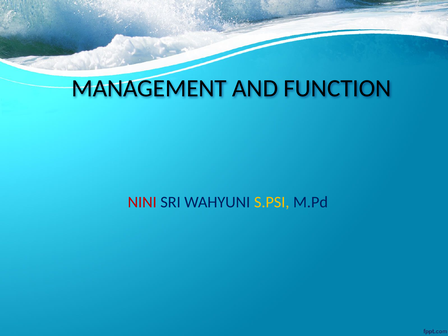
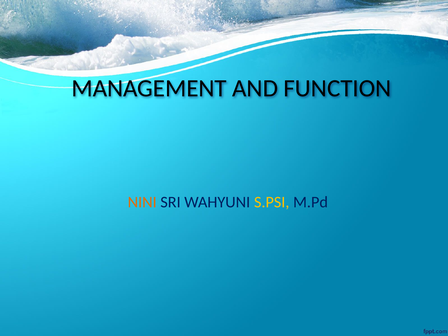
NINI colour: red -> orange
